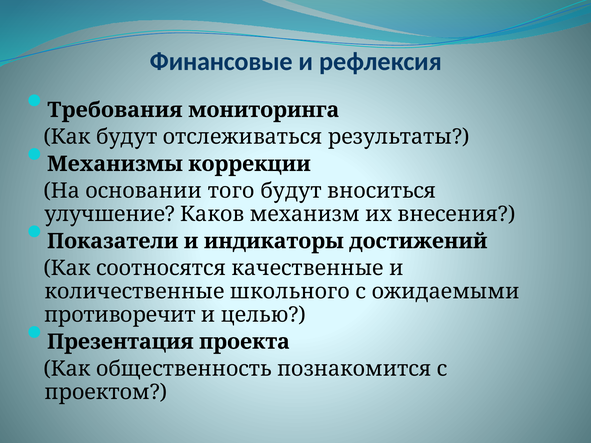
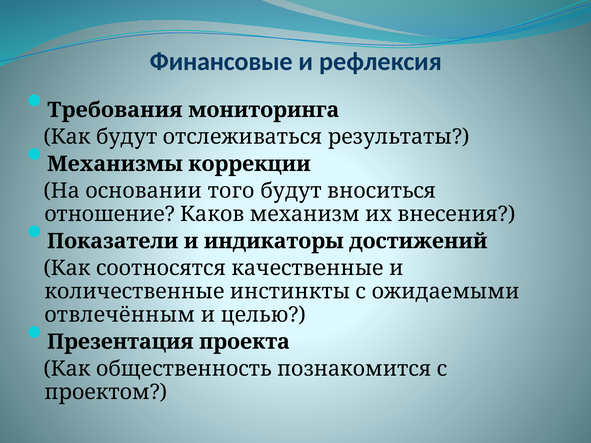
улучшение: улучшение -> отношение
школьного: школьного -> инстинкты
противоречит: противоречит -> отвлечённым
